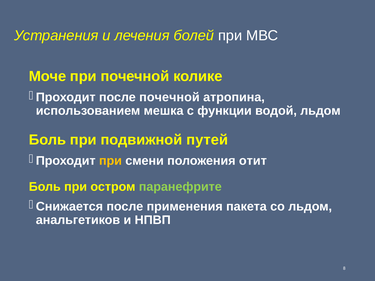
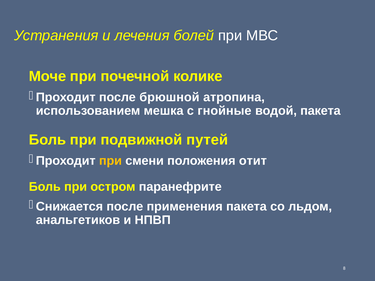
после почечной: почечной -> брюшной
функции: функции -> гнойные
водой льдом: льдом -> пакета
паранефрите colour: light green -> white
